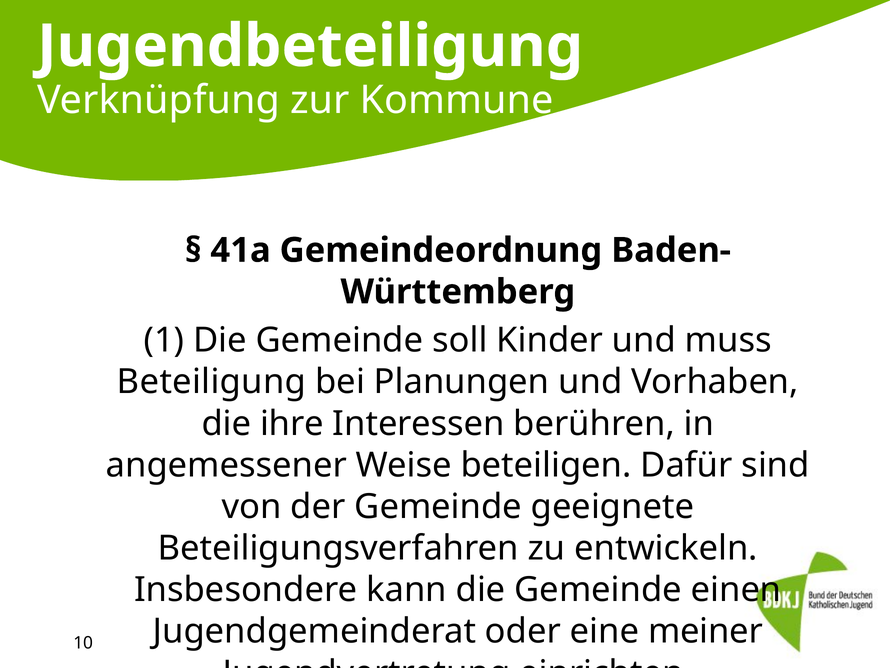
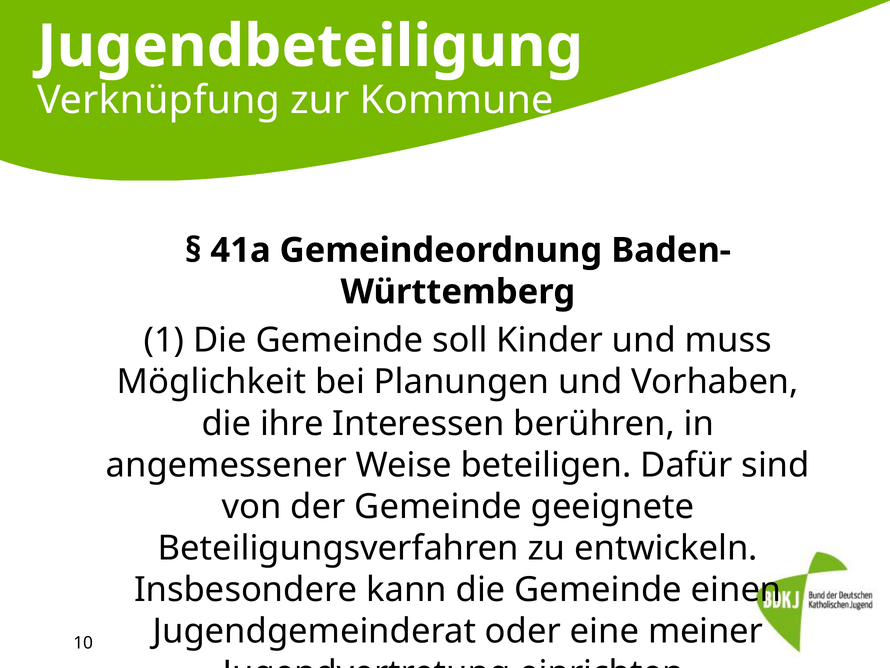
Beteiligung: Beteiligung -> Möglichkeit
